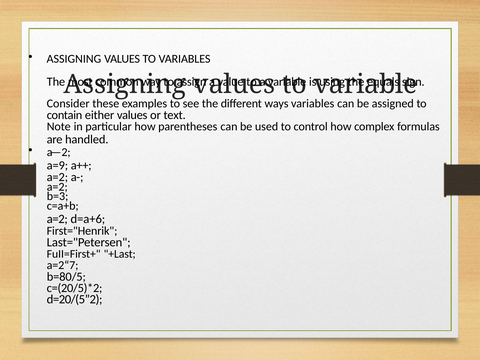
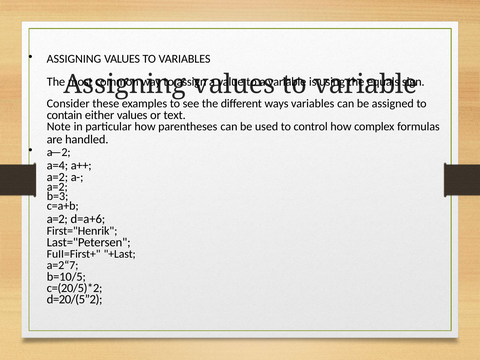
a=9: a=9 -> a=4
b=80/5: b=80/5 -> b=10/5
